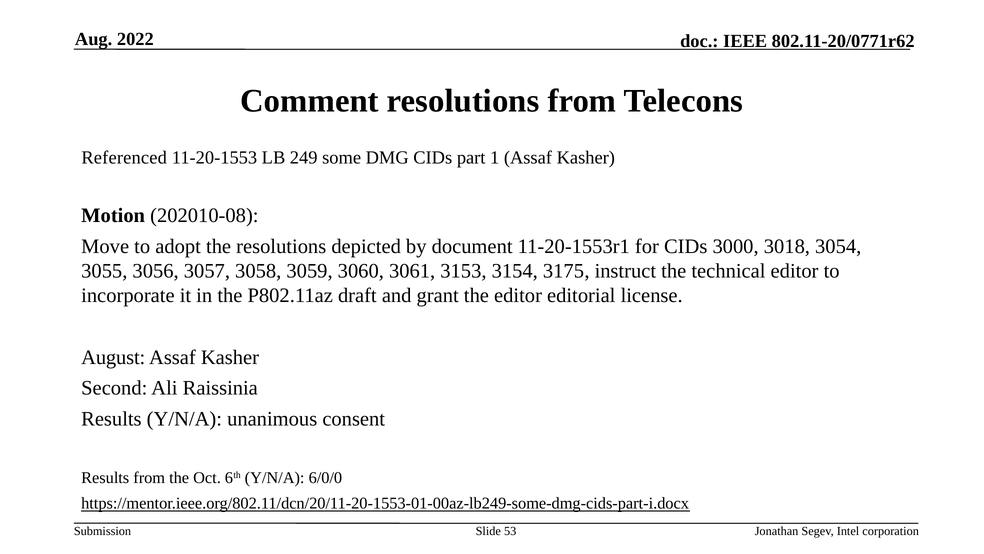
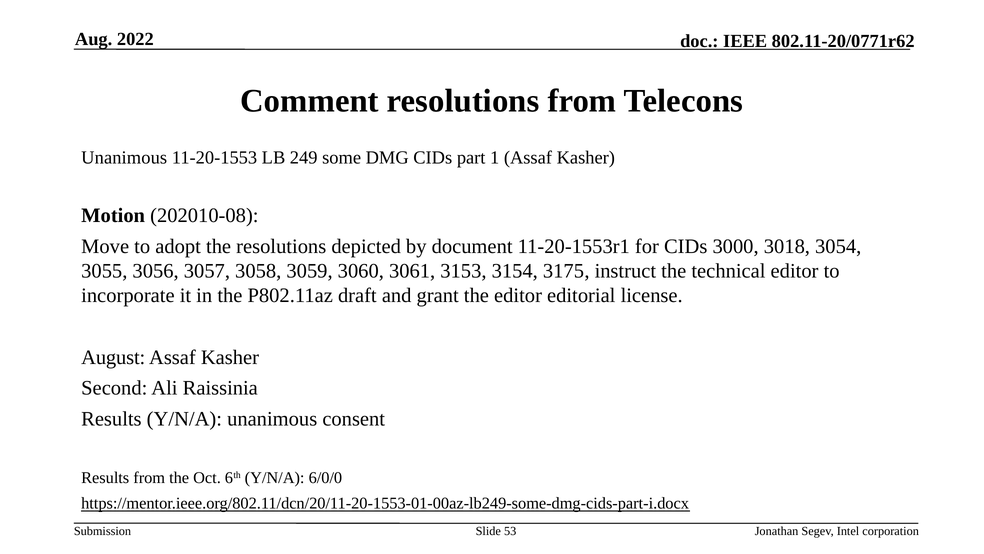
Referenced at (124, 157): Referenced -> Unanimous
